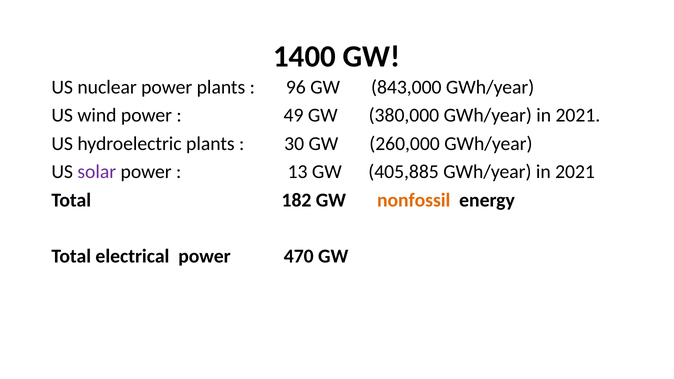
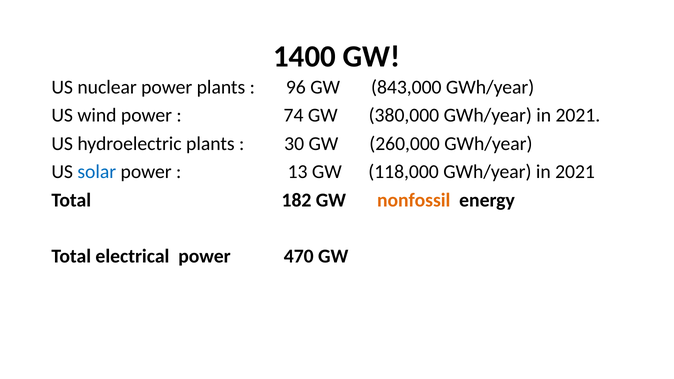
49: 49 -> 74
solar colour: purple -> blue
405,885: 405,885 -> 118,000
